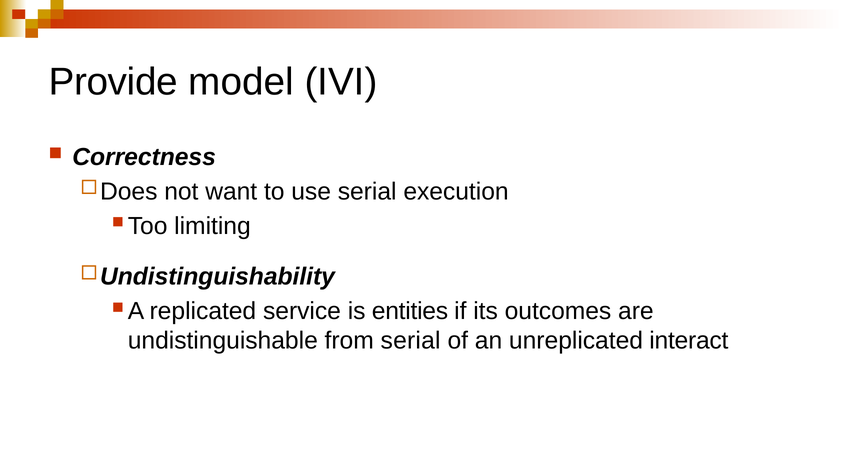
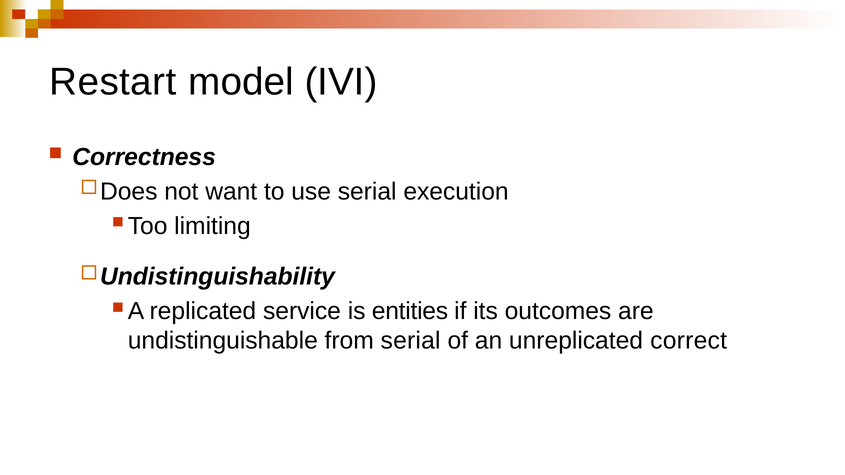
Provide: Provide -> Restart
interact: interact -> correct
